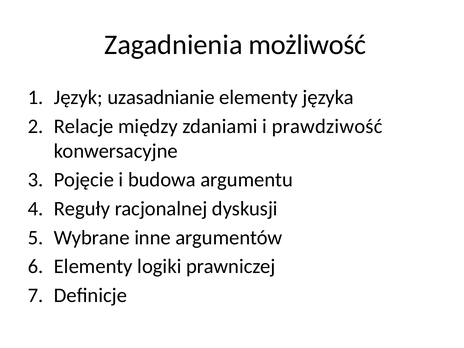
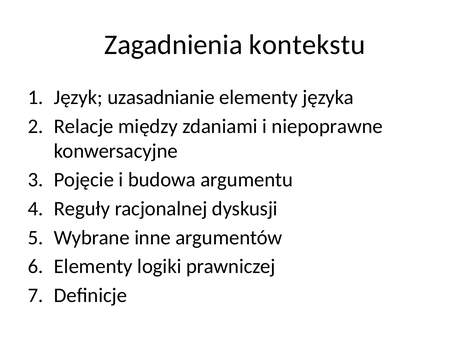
możliwość: możliwość -> kontekstu
prawdziwość: prawdziwość -> niepoprawne
